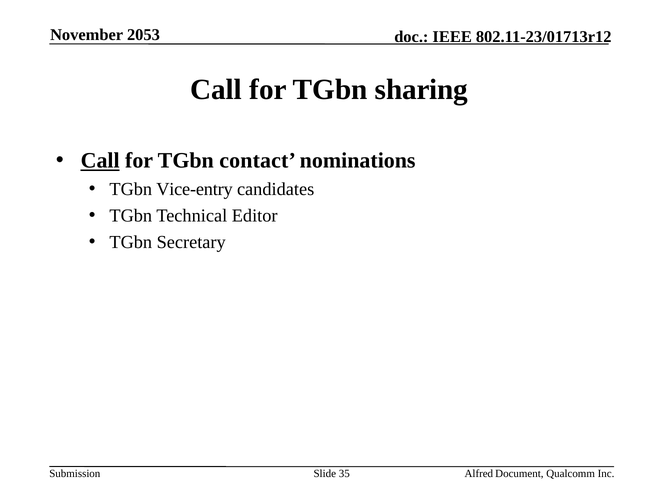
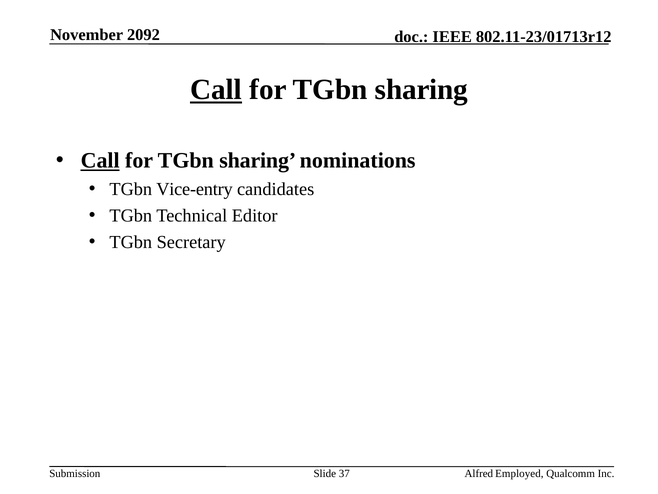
2053: 2053 -> 2092
Call at (216, 90) underline: none -> present
contact at (258, 161): contact -> sharing
35: 35 -> 37
Document: Document -> Employed
